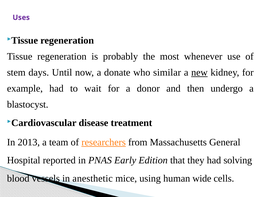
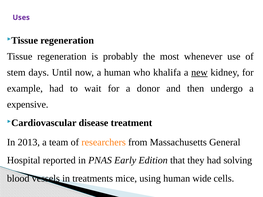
a donate: donate -> human
similar: similar -> khalifa
blastocyst: blastocyst -> expensive
researchers underline: present -> none
anesthetic: anesthetic -> treatments
